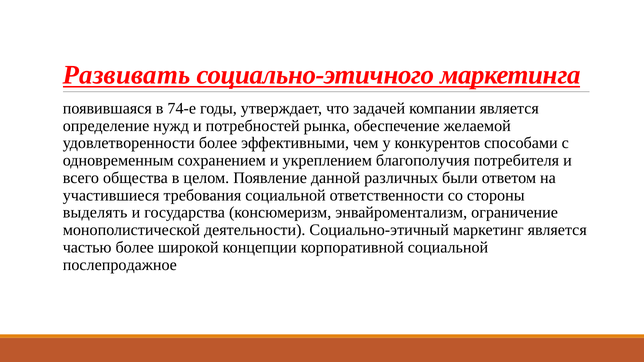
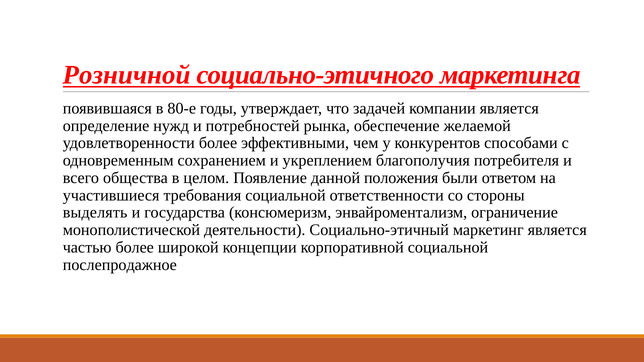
Развивать: Развивать -> Розничной
74-е: 74-е -> 80-е
различных: различных -> положения
